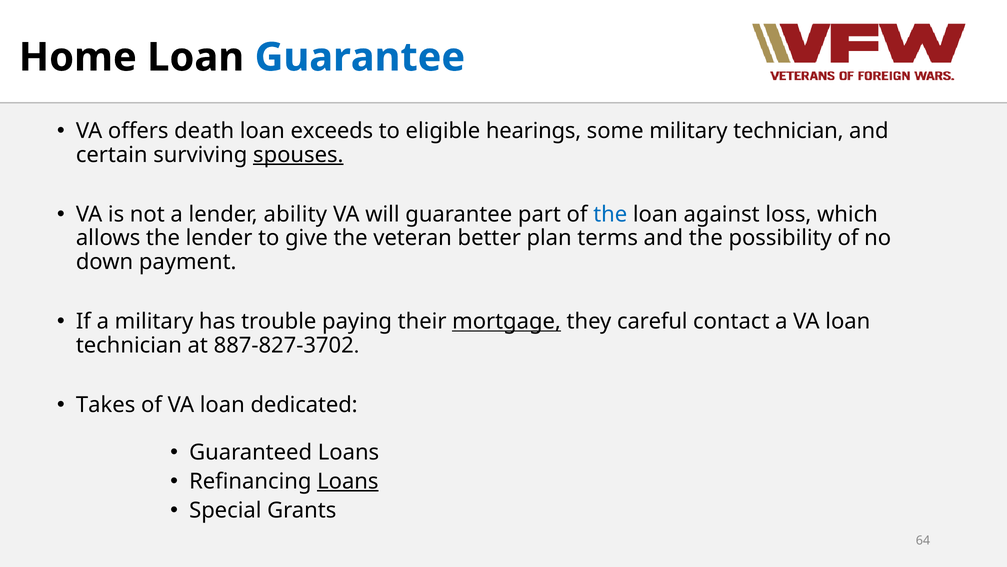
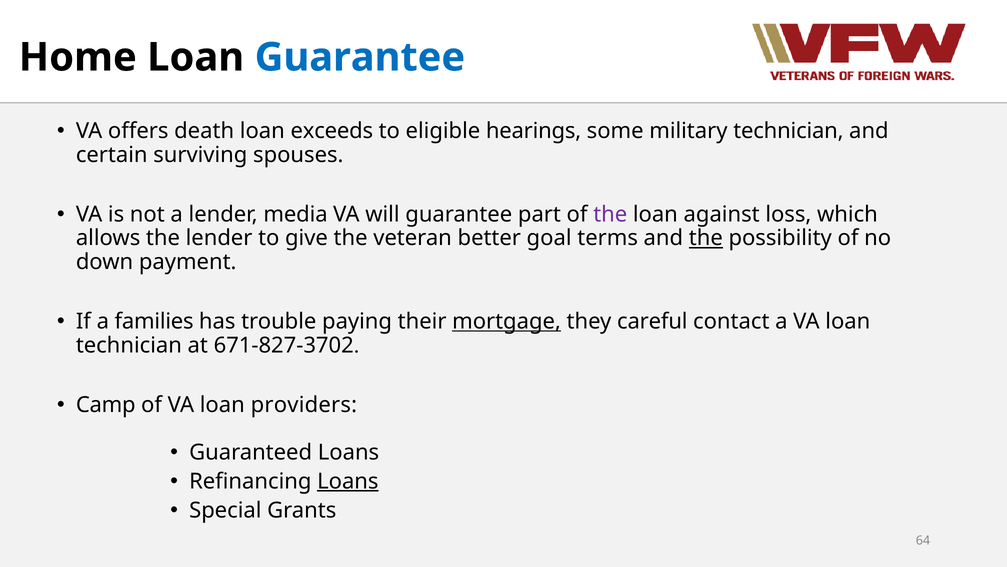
spouses underline: present -> none
ability: ability -> media
the at (610, 214) colour: blue -> purple
plan: plan -> goal
the at (706, 238) underline: none -> present
a military: military -> families
887-827-3702: 887-827-3702 -> 671-827-3702
Takes: Takes -> Camp
dedicated: dedicated -> providers
